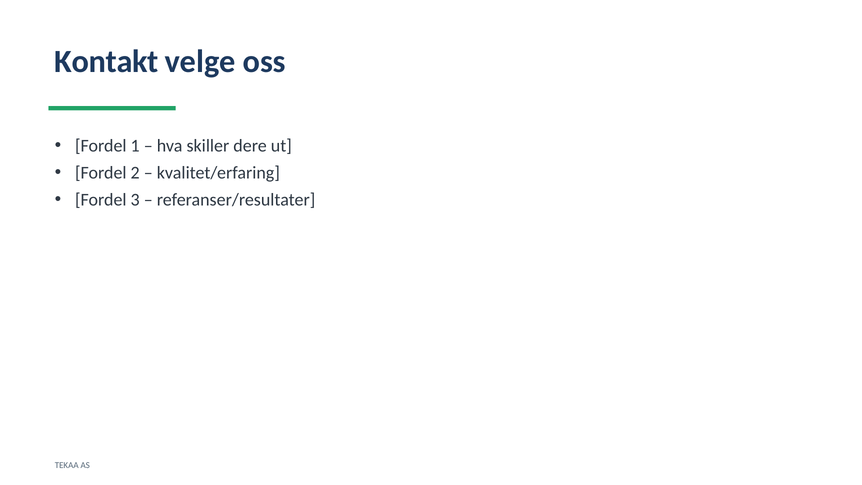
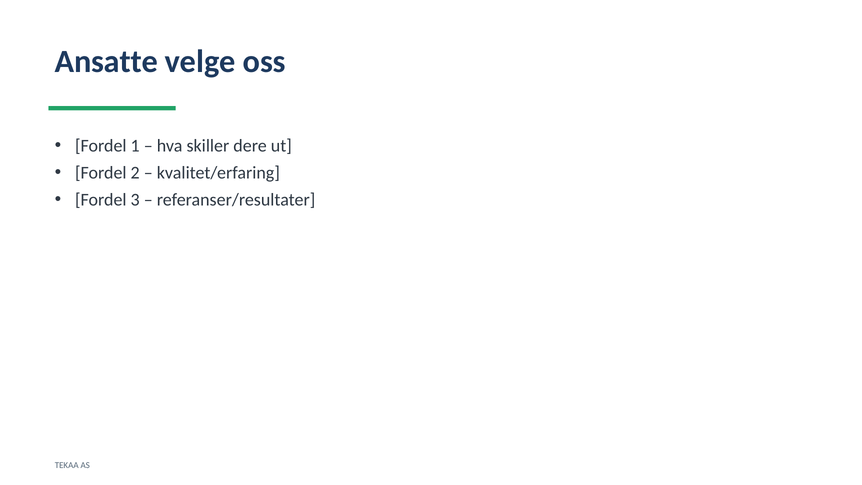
Kontakt: Kontakt -> Ansatte
